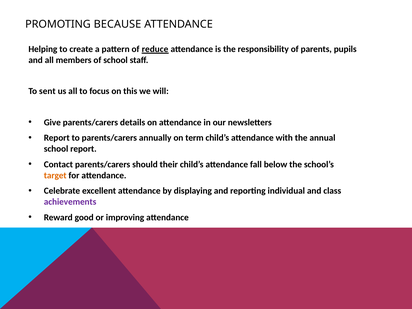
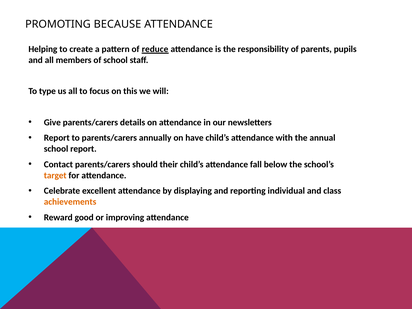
sent: sent -> type
term: term -> have
achievements colour: purple -> orange
